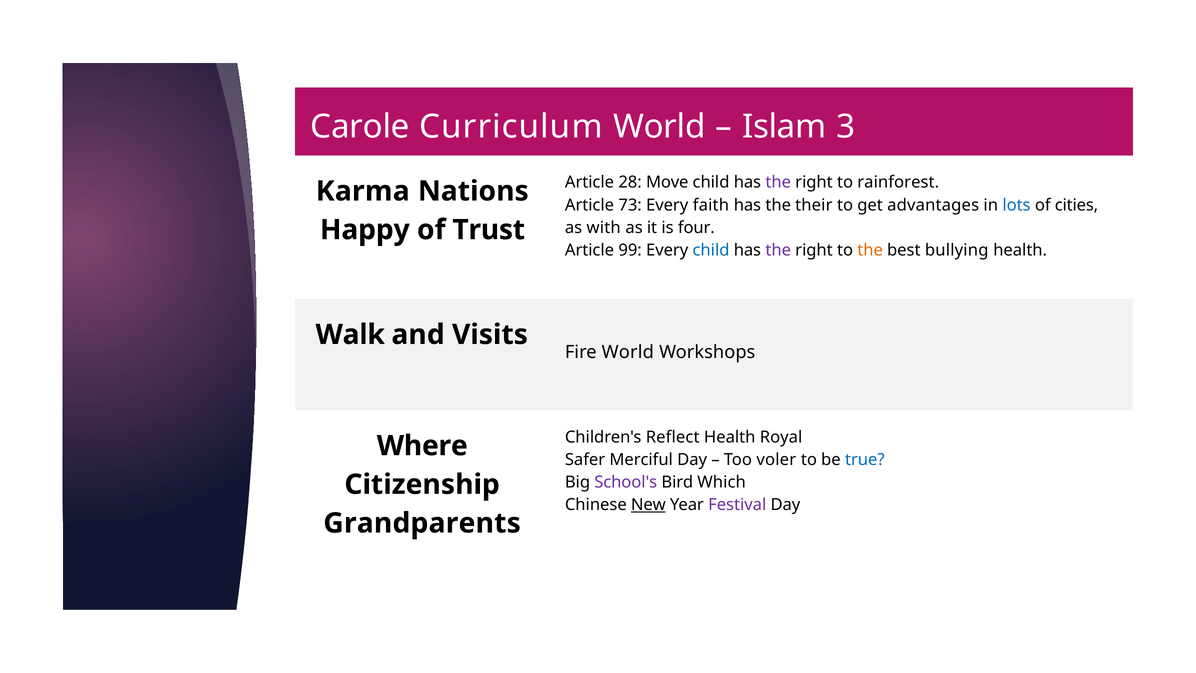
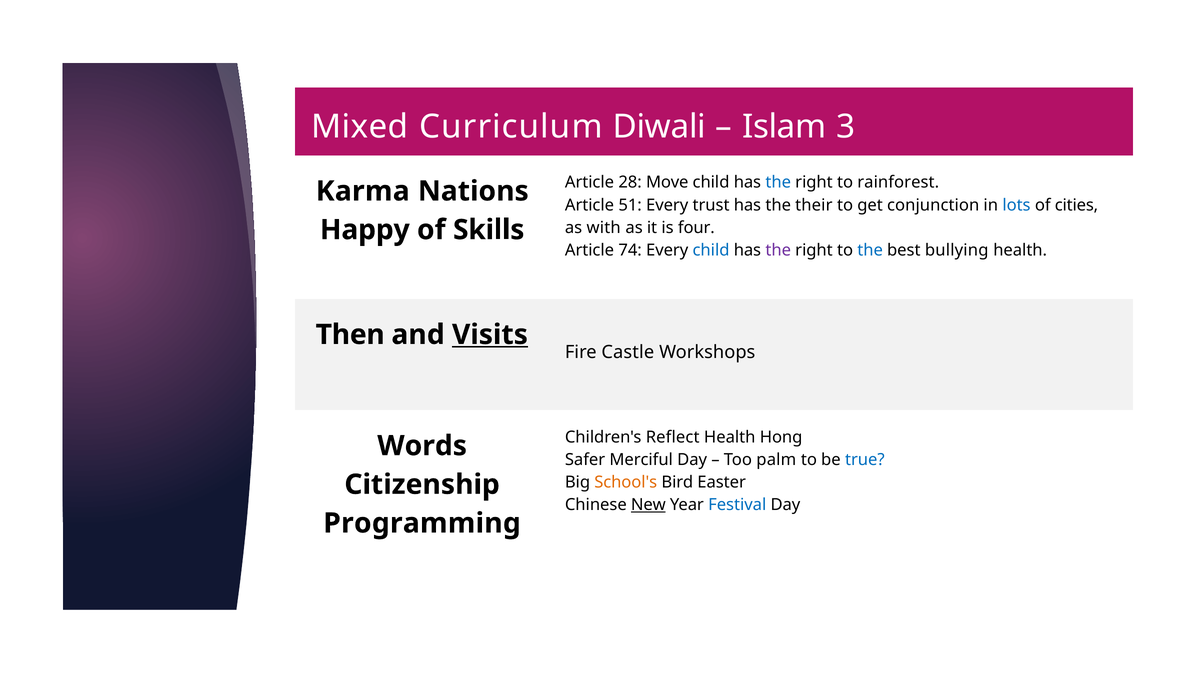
Carole: Carole -> Mixed
Curriculum World: World -> Diwali
the at (778, 182) colour: purple -> blue
73: 73 -> 51
faith: faith -> trust
advantages: advantages -> conjunction
Trust: Trust -> Skills
99: 99 -> 74
the at (870, 250) colour: orange -> blue
Walk: Walk -> Then
Visits underline: none -> present
Fire World: World -> Castle
Royal: Royal -> Hong
Where: Where -> Words
voler: voler -> palm
School's colour: purple -> orange
Which: Which -> Easter
Festival colour: purple -> blue
Grandparents: Grandparents -> Programming
